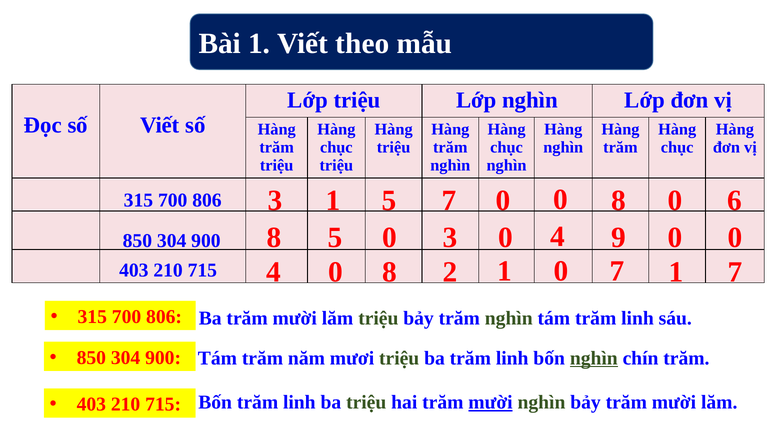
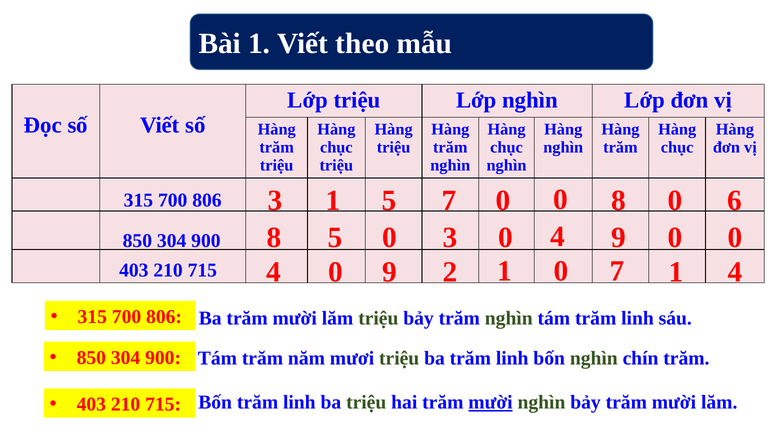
4 0 8: 8 -> 9
1 7: 7 -> 4
nghìn at (594, 359) underline: present -> none
